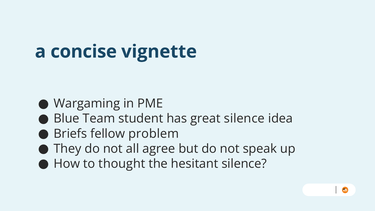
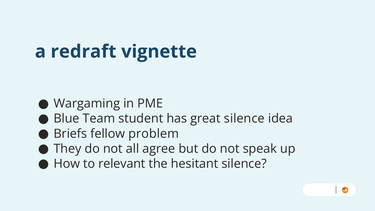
concise: concise -> redraft
thought: thought -> relevant
